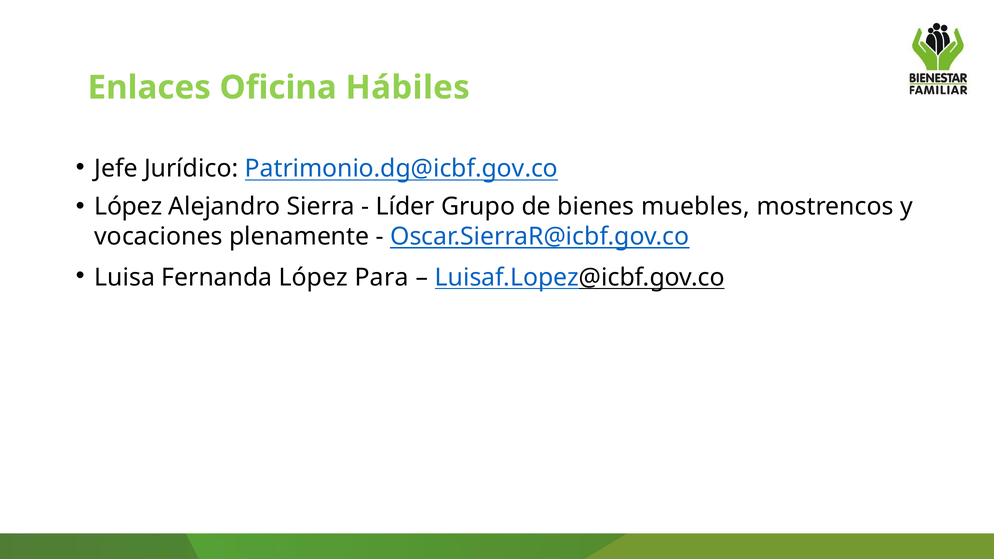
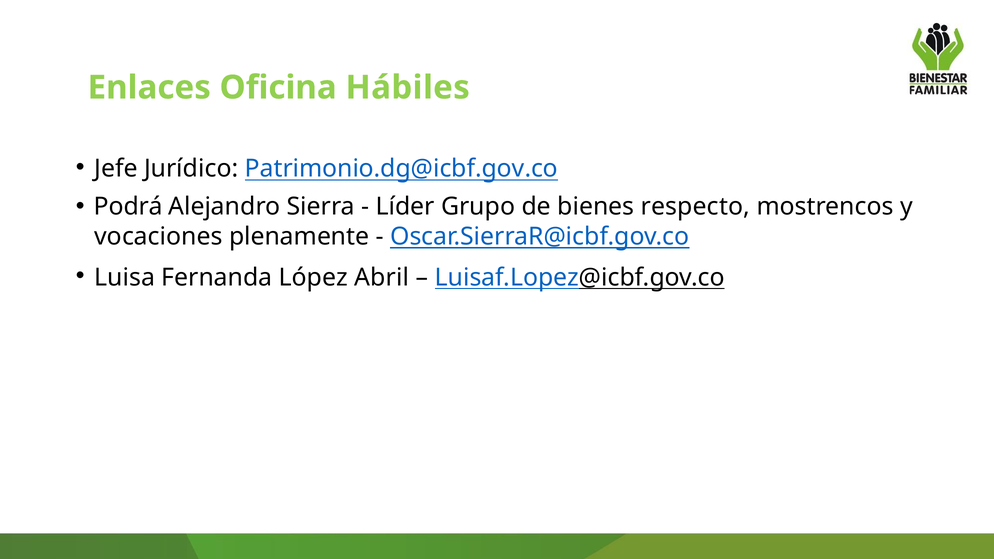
López at (128, 207): López -> Podrá
muebles: muebles -> respecto
Para: Para -> Abril
